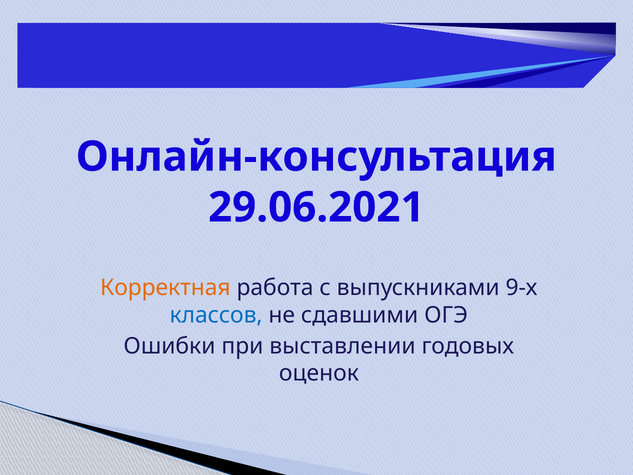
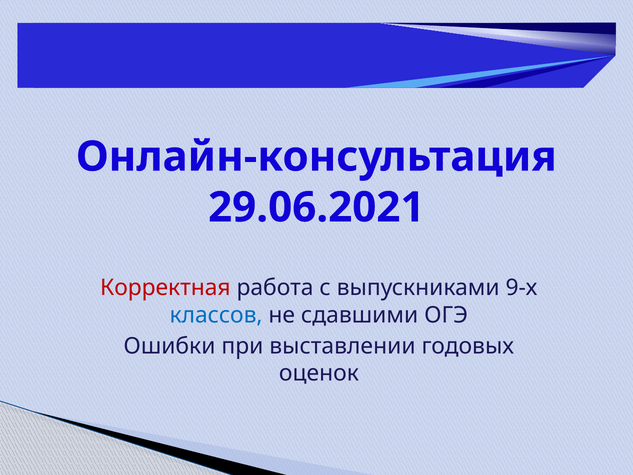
Корректная colour: orange -> red
